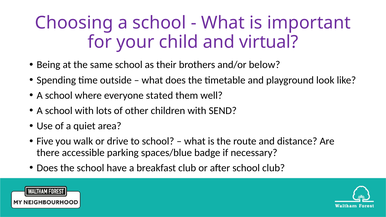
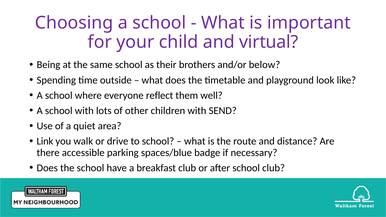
stated: stated -> reflect
Five: Five -> Link
